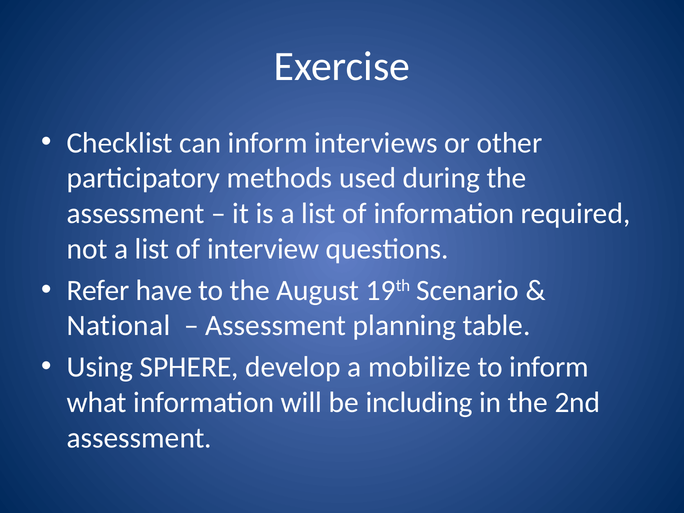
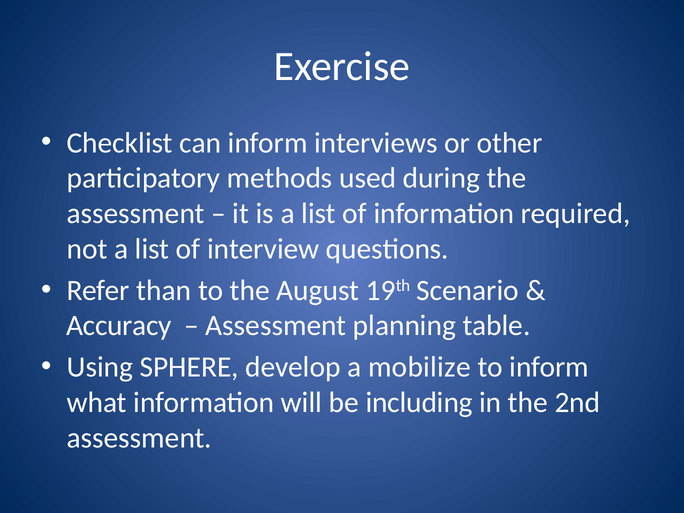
have: have -> than
National: National -> Accuracy
